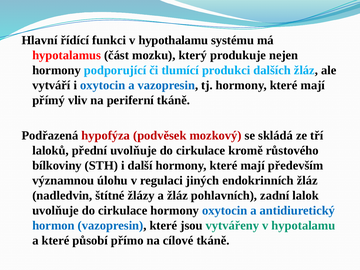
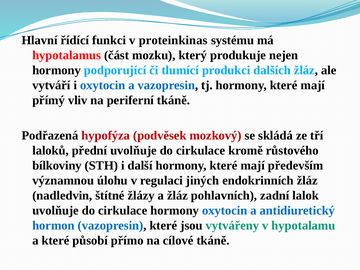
hypothalamu: hypothalamu -> proteinkinas
